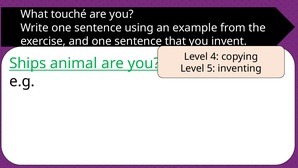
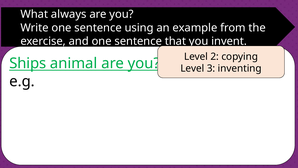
touché: touché -> always
4: 4 -> 2
5: 5 -> 3
